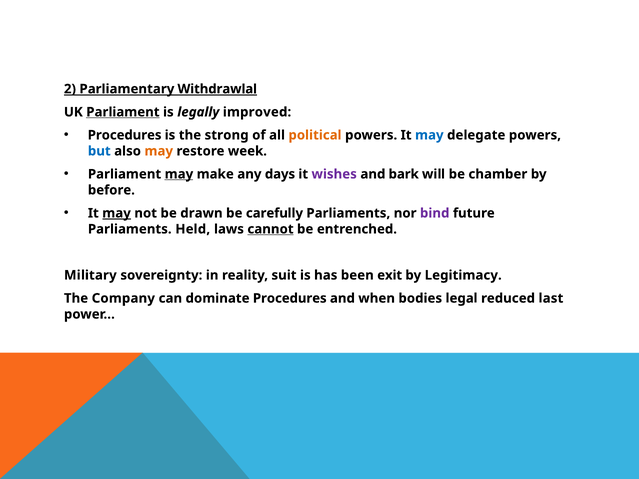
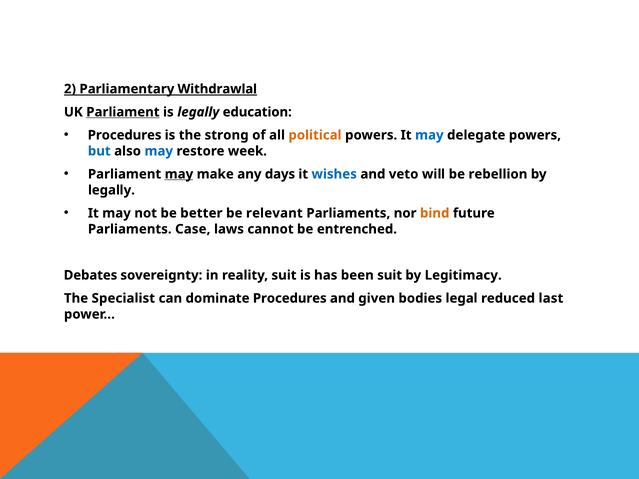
improved: improved -> education
may at (159, 151) colour: orange -> blue
wishes colour: purple -> blue
bark: bark -> veto
chamber: chamber -> rebellion
before at (111, 190): before -> legally
may at (117, 213) underline: present -> none
drawn: drawn -> better
carefully: carefully -> relevant
bind colour: purple -> orange
Held: Held -> Case
cannot underline: present -> none
Military: Military -> Debates
been exit: exit -> suit
Company: Company -> Specialist
when: when -> given
